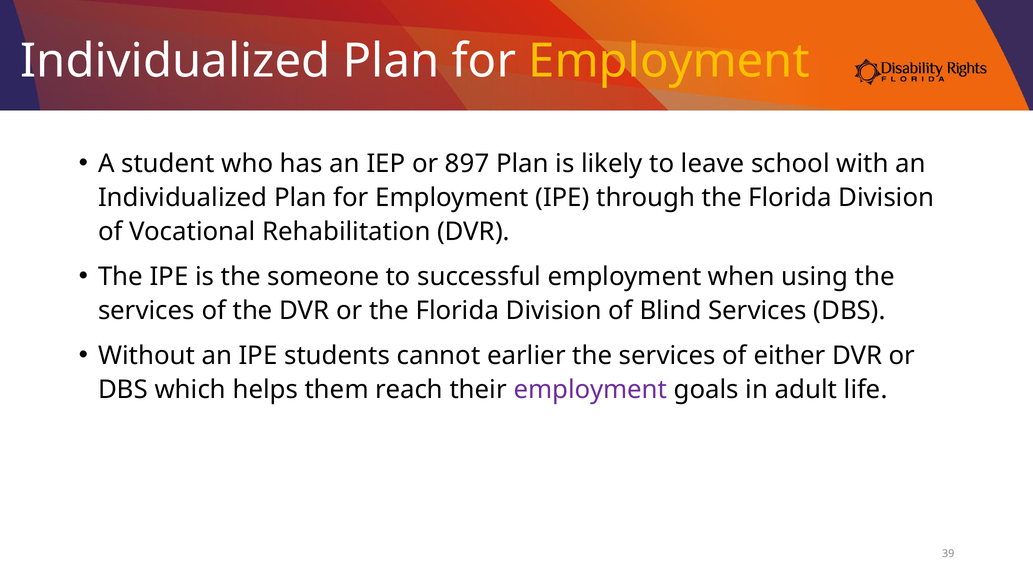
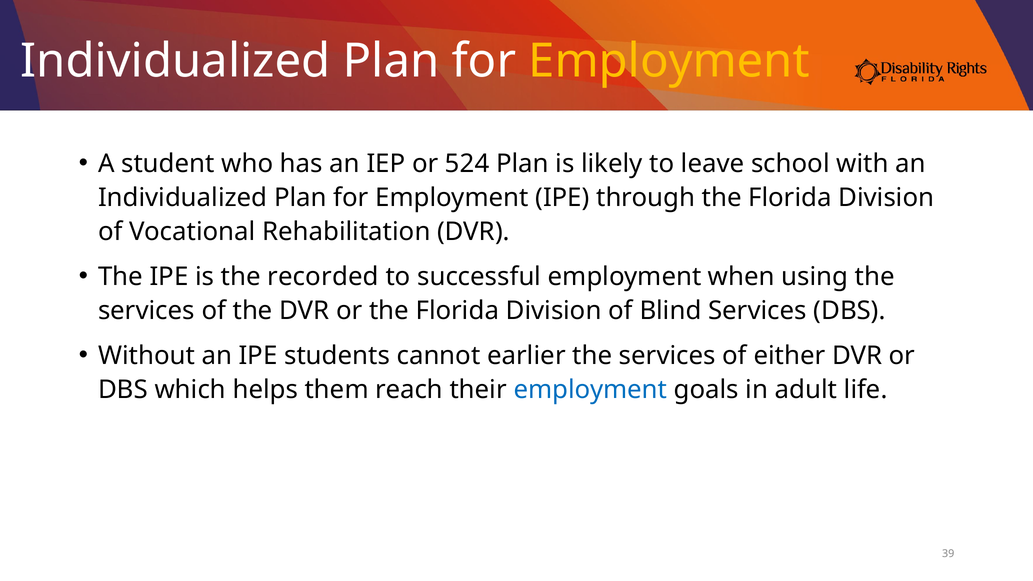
897: 897 -> 524
someone: someone -> recorded
employment at (590, 390) colour: purple -> blue
